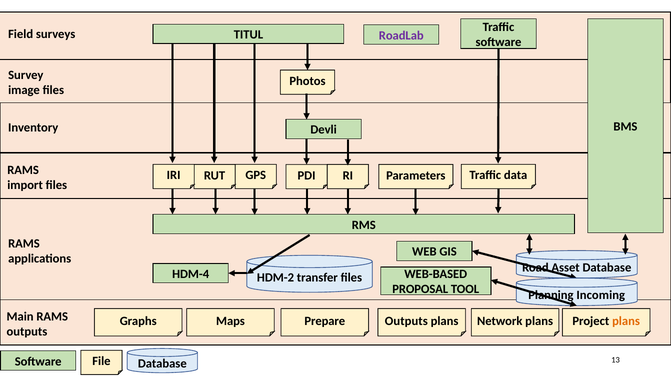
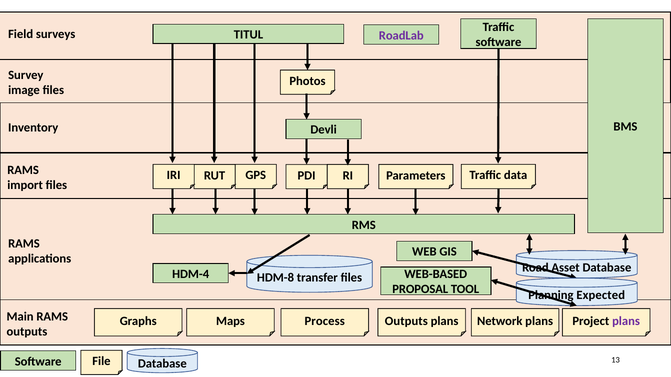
HDM-2: HDM-2 -> HDM-8
Incoming: Incoming -> Expected
Prepare: Prepare -> Process
plans at (626, 321) colour: orange -> purple
